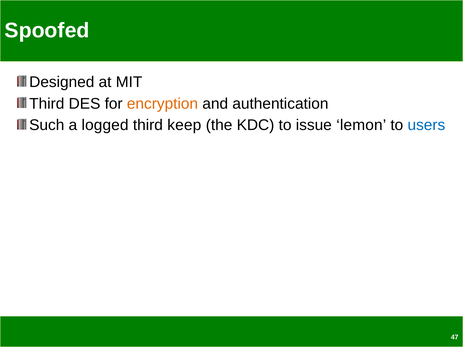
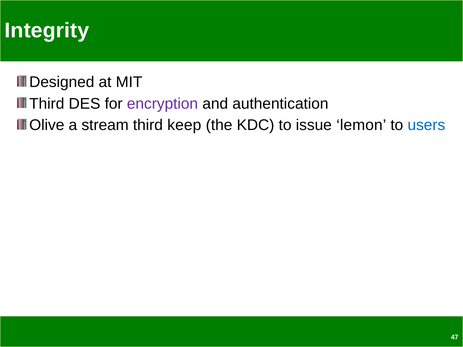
Spoofed: Spoofed -> Integrity
encryption colour: orange -> purple
Such: Such -> Olive
logged: logged -> stream
